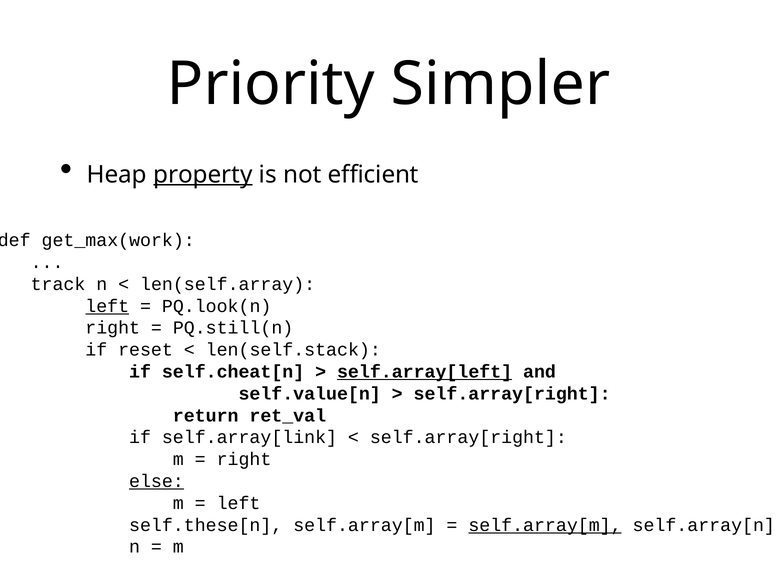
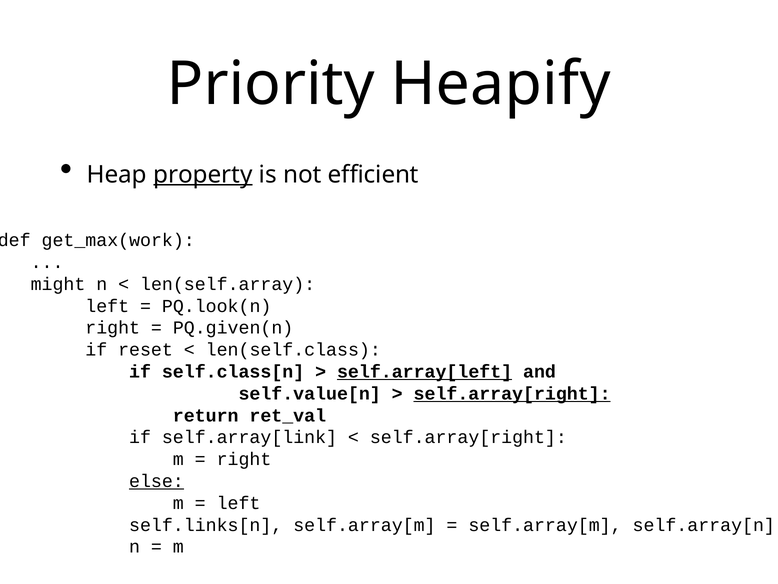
Simpler: Simpler -> Heapify
track: track -> might
left at (107, 306) underline: present -> none
PQ.still(n: PQ.still(n -> PQ.given(n
len(self.stack: len(self.stack -> len(self.class
self.cheat[n: self.cheat[n -> self.class[n
self.array[right at (512, 393) underline: none -> present
self.these[n: self.these[n -> self.links[n
self.array[m at (545, 525) underline: present -> none
